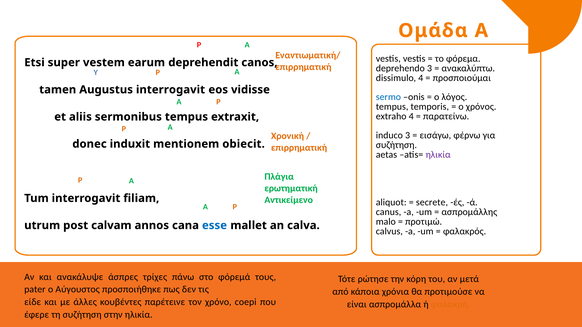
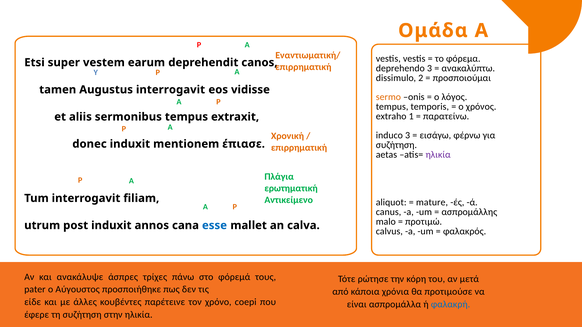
dissimulo 4: 4 -> 2
sermo colour: blue -> orange
extraho 4: 4 -> 1
obiecit: obiecit -> έπιασε
secrete: secrete -> mature
post calvam: calvam -> induxit
φαλακρή colour: orange -> blue
